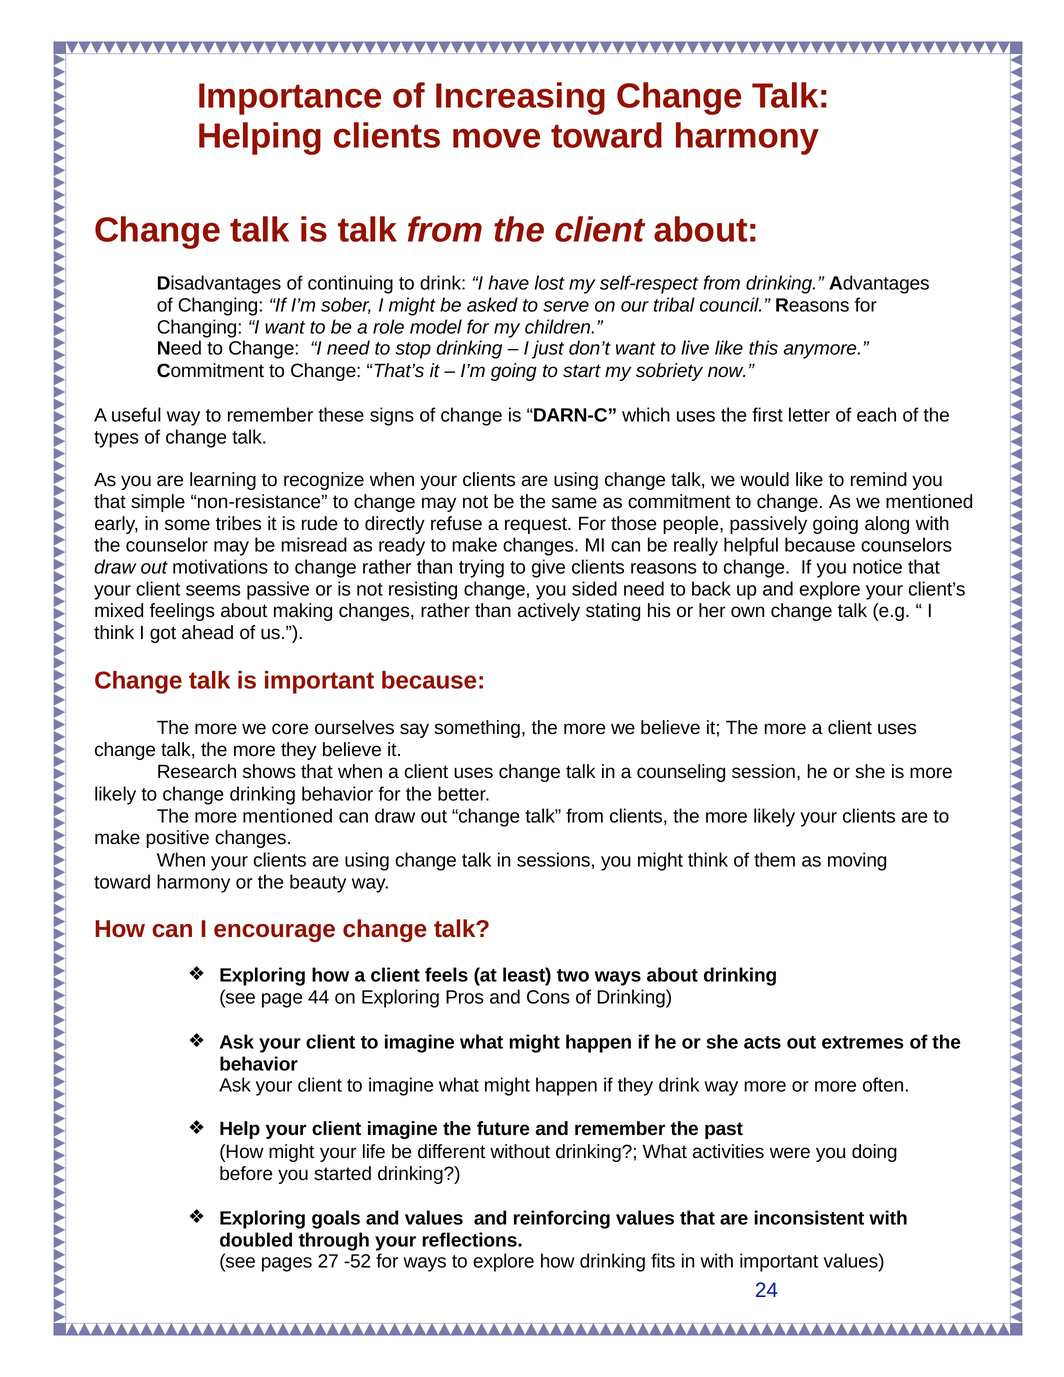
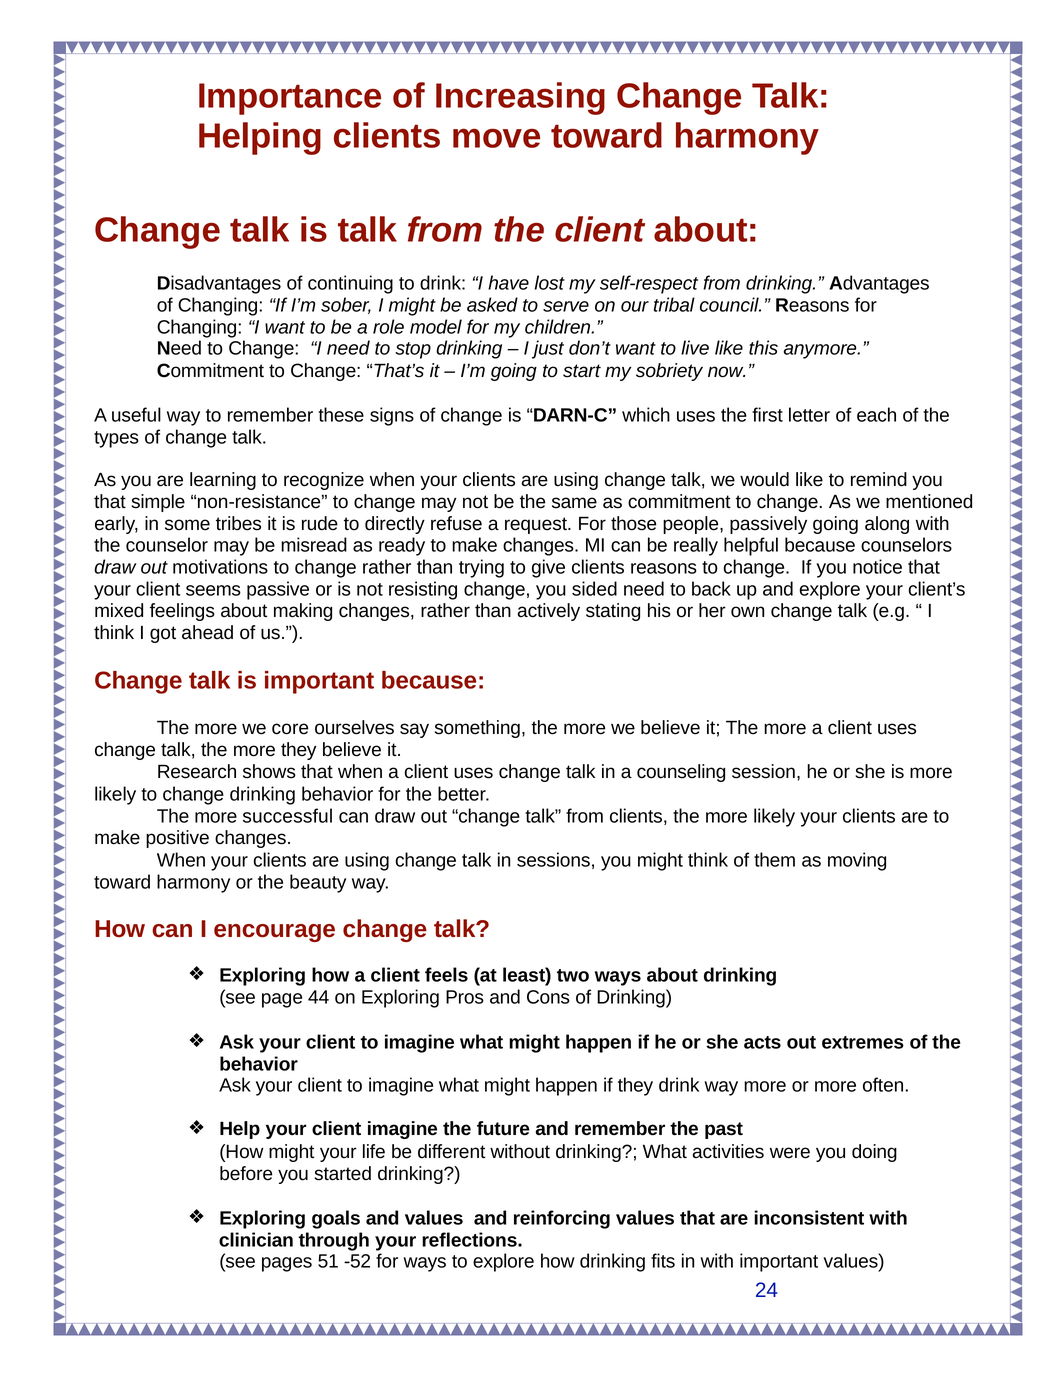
more mentioned: mentioned -> successful
doubled: doubled -> clinician
27: 27 -> 51
